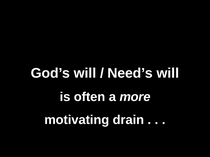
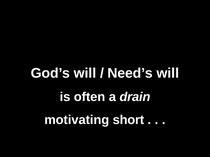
more: more -> drain
drain: drain -> short
